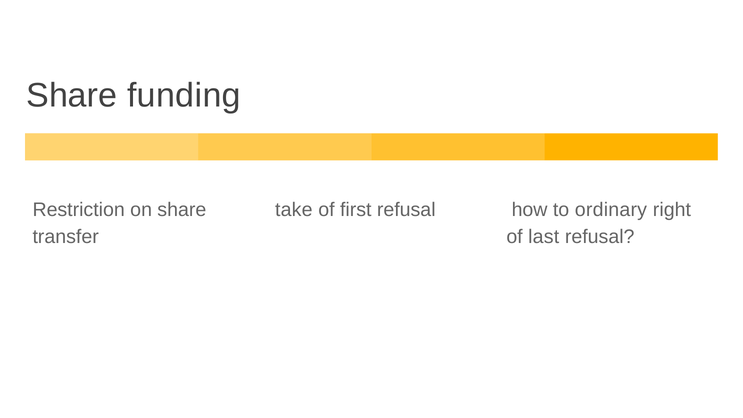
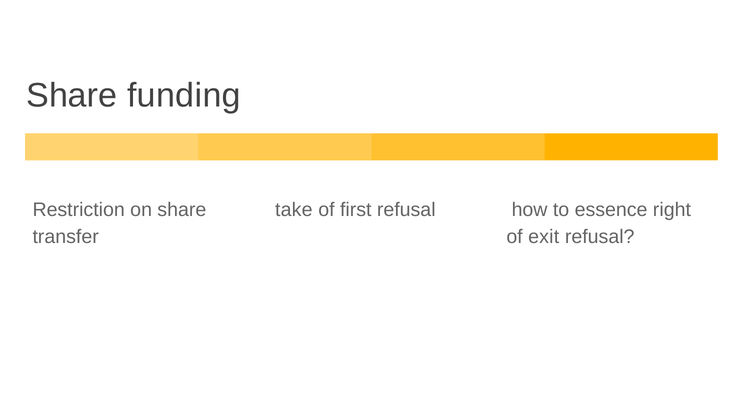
ordinary: ordinary -> essence
last: last -> exit
